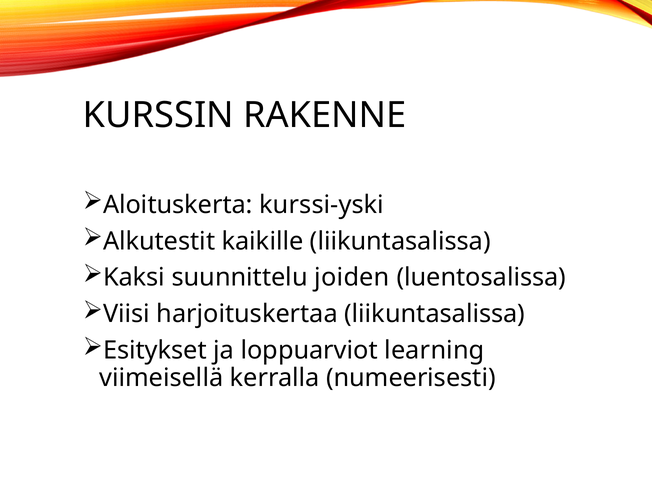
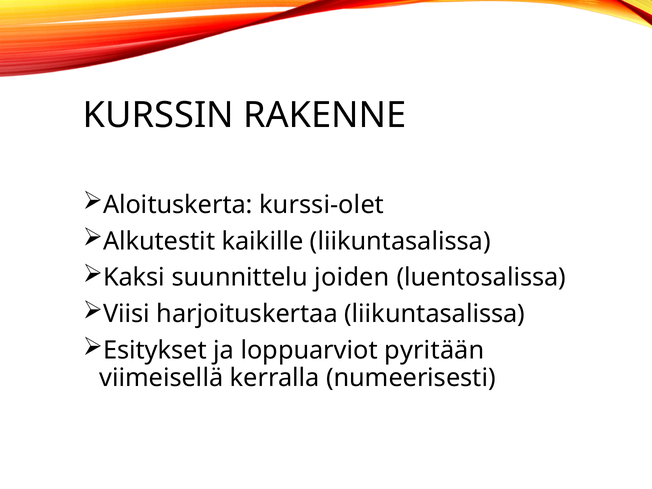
kurssi-yski: kurssi-yski -> kurssi-olet
learning: learning -> pyritään
